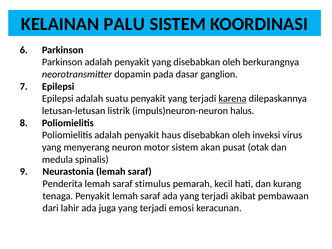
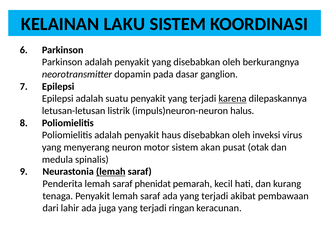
PALU: PALU -> LAKU
lemah at (111, 172) underline: none -> present
stimulus: stimulus -> phenidat
emosi: emosi -> ringan
